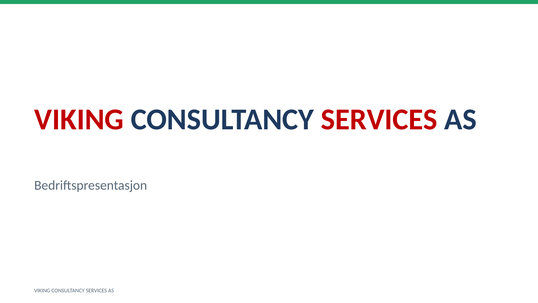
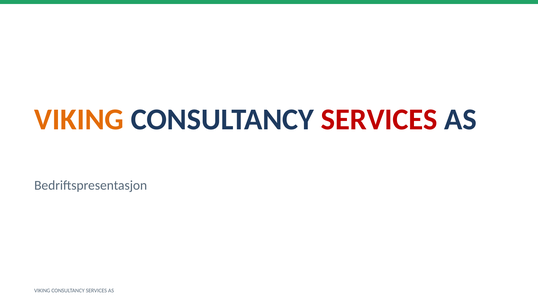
VIKING at (79, 119) colour: red -> orange
